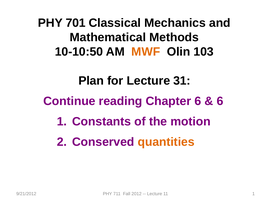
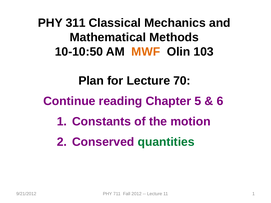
701: 701 -> 311
31: 31 -> 70
Chapter 6: 6 -> 5
quantities colour: orange -> green
